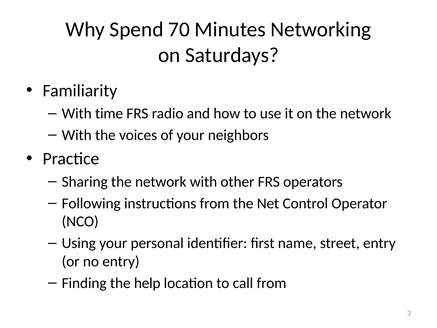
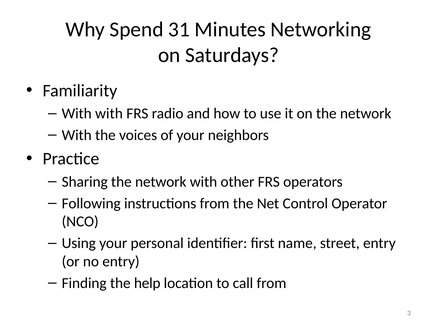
70: 70 -> 31
With time: time -> with
